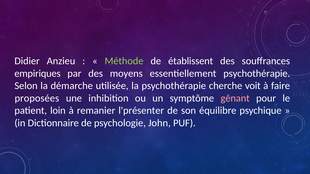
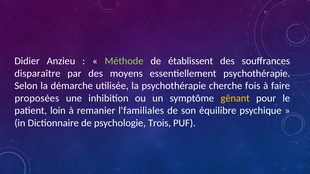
empiriques: empiriques -> disparaître
voit: voit -> fois
gênant colour: pink -> yellow
l'présenter: l'présenter -> l'familiales
John: John -> Trois
